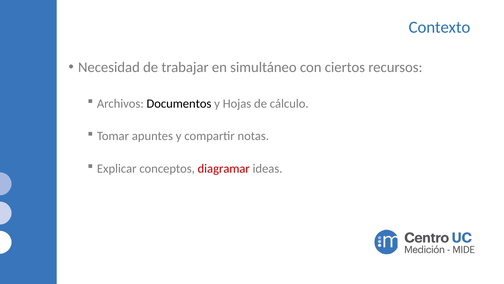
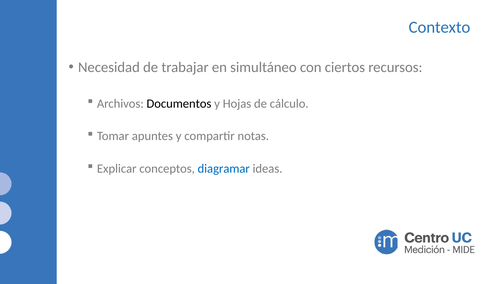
diagramar colour: red -> blue
